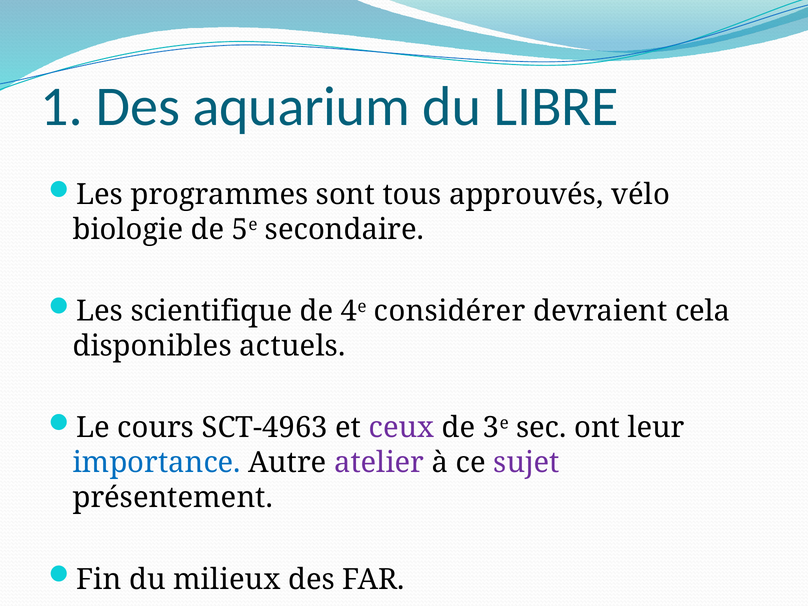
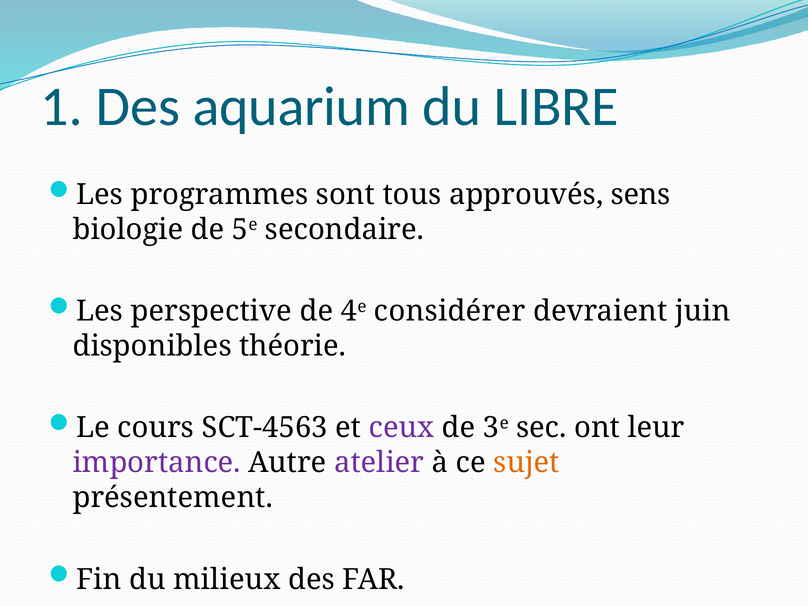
vélo: vélo -> sens
scientifique: scientifique -> perspective
cela: cela -> juin
actuels: actuels -> théorie
SCT-4963: SCT-4963 -> SCT-4563
importance colour: blue -> purple
sujet colour: purple -> orange
